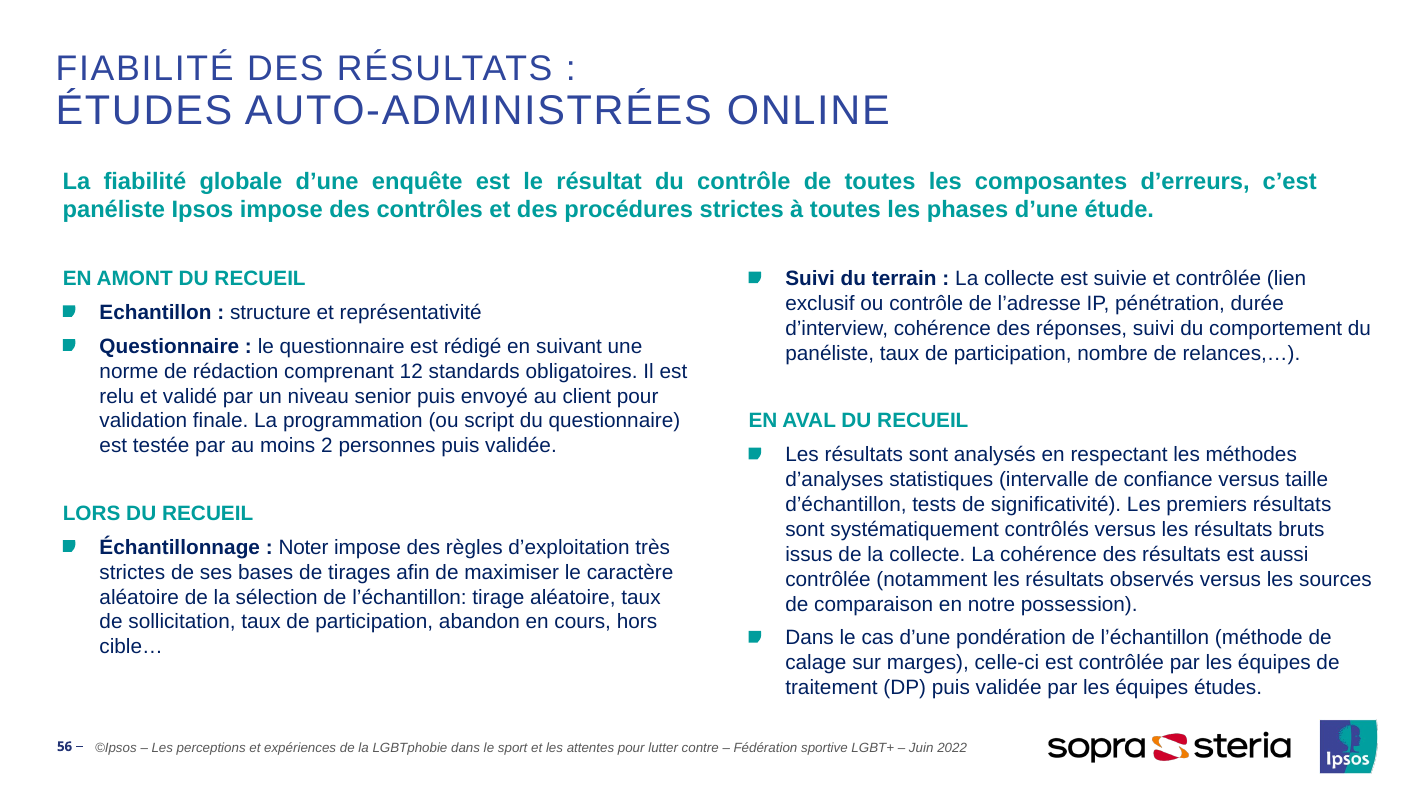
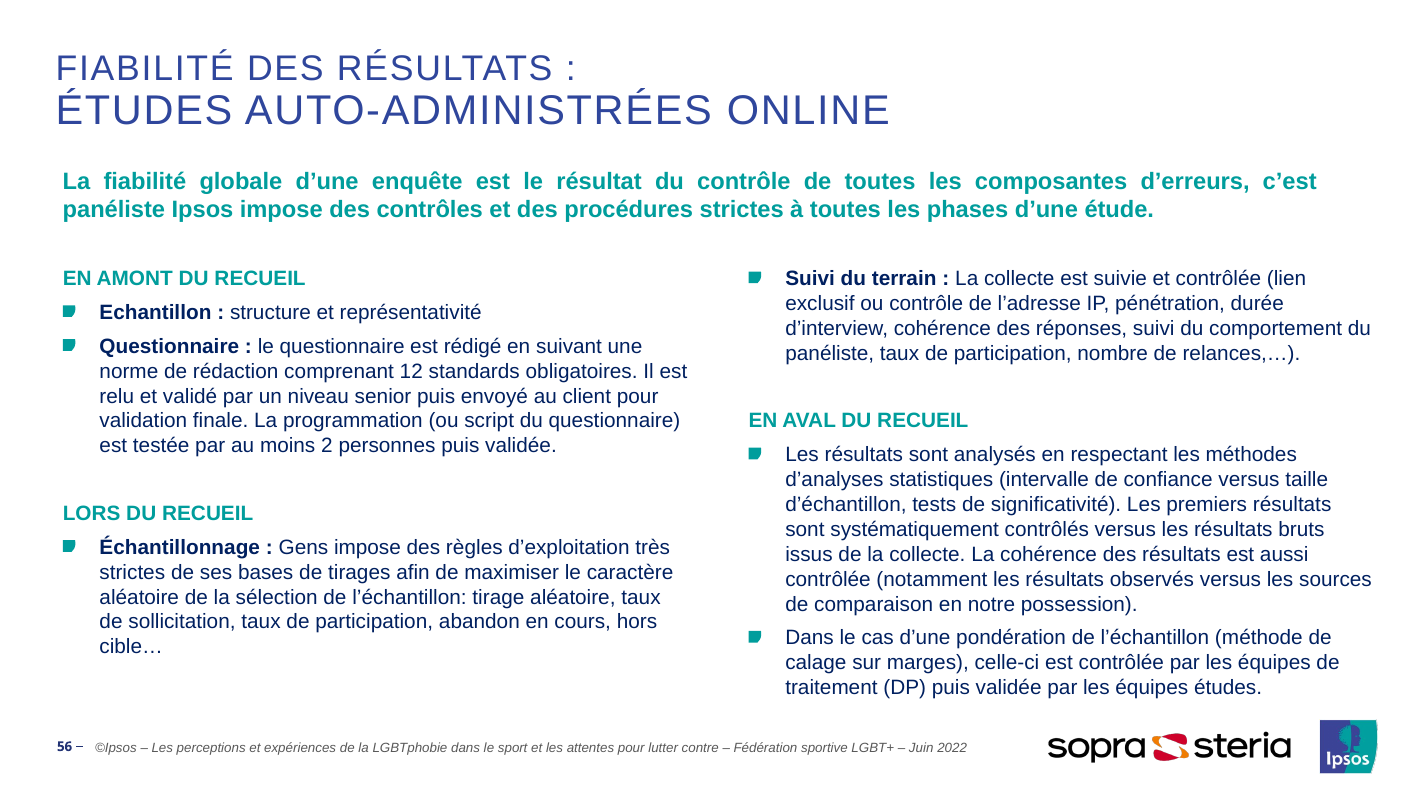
Noter: Noter -> Gens
